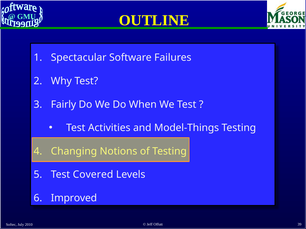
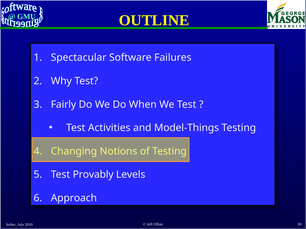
Covered: Covered -> Provably
Improved: Improved -> Approach
